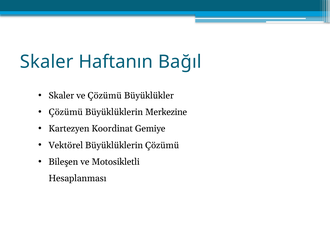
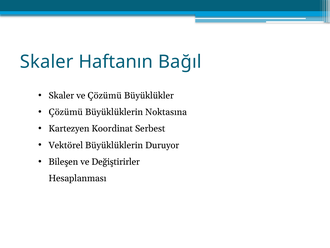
Merkezine: Merkezine -> Noktasına
Gemiye: Gemiye -> Serbest
Büyüklüklerin Çözümü: Çözümü -> Duruyor
Motosikletli: Motosikletli -> Değiştirirler
